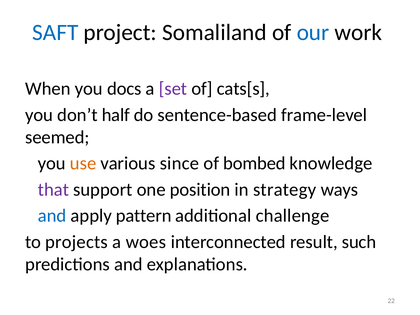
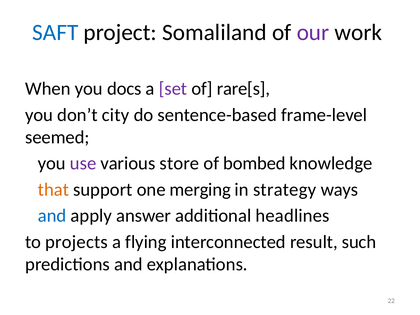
our colour: blue -> purple
cats[s: cats[s -> rare[s
half: half -> city
use colour: orange -> purple
since: since -> store
that colour: purple -> orange
position: position -> merging
pattern: pattern -> answer
challenge: challenge -> headlines
woes: woes -> flying
